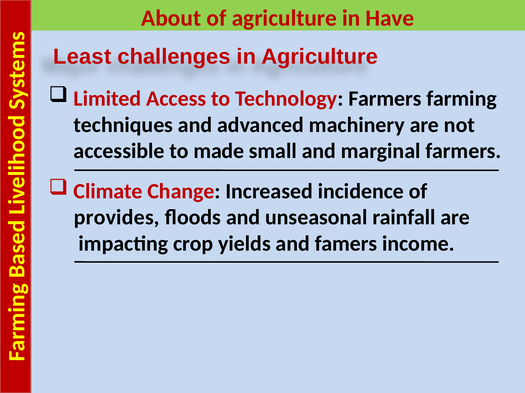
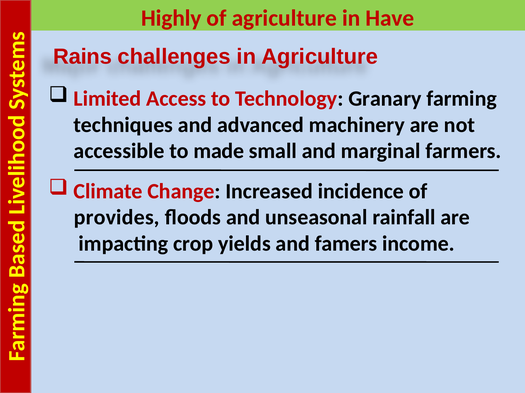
About: About -> Highly
Least: Least -> Rains
Technology Farmers: Farmers -> Granary
